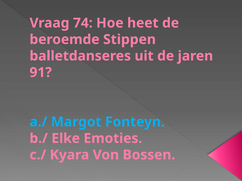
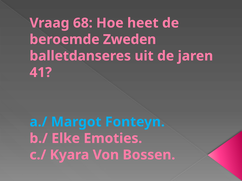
74: 74 -> 68
Stippen: Stippen -> Zweden
91: 91 -> 41
